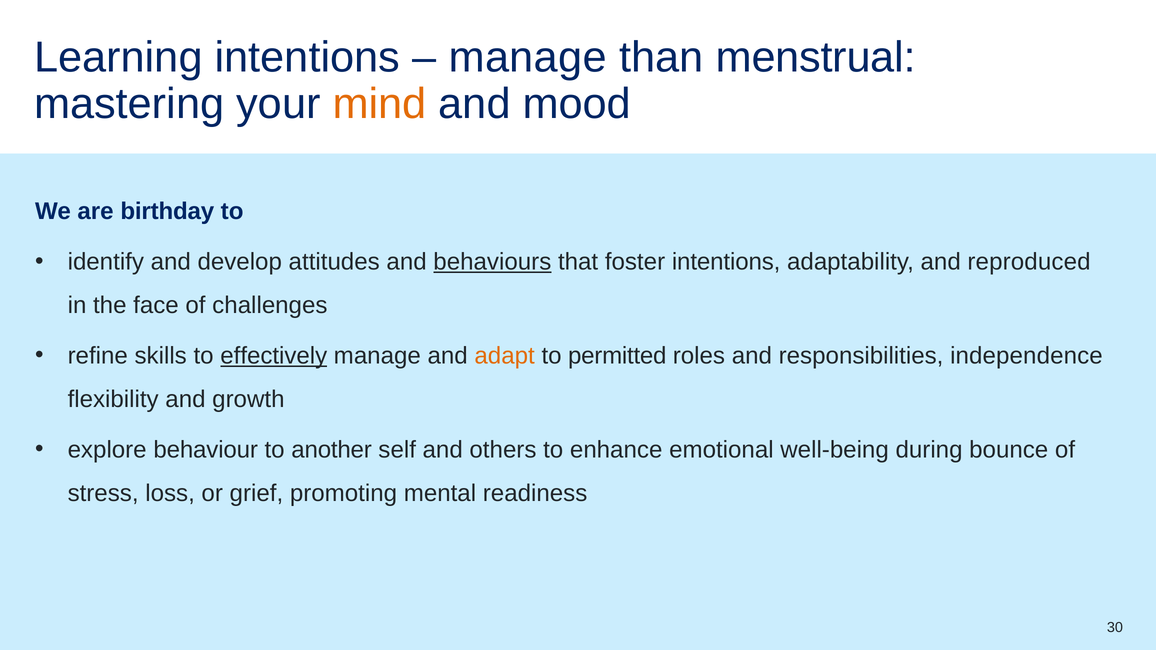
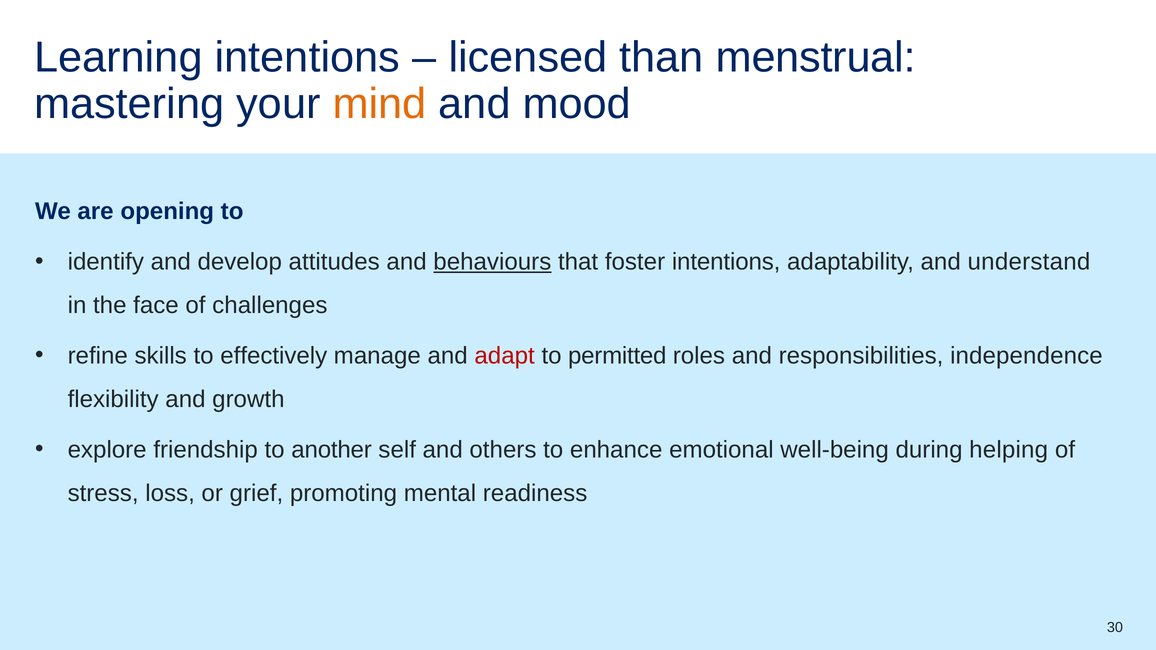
manage at (528, 57): manage -> licensed
birthday: birthday -> opening
reproduced: reproduced -> understand
effectively underline: present -> none
adapt colour: orange -> red
behaviour: behaviour -> friendship
bounce: bounce -> helping
